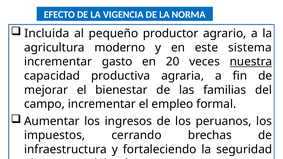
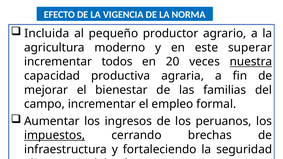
sistema: sistema -> superar
gasto: gasto -> todos
impuestos underline: none -> present
